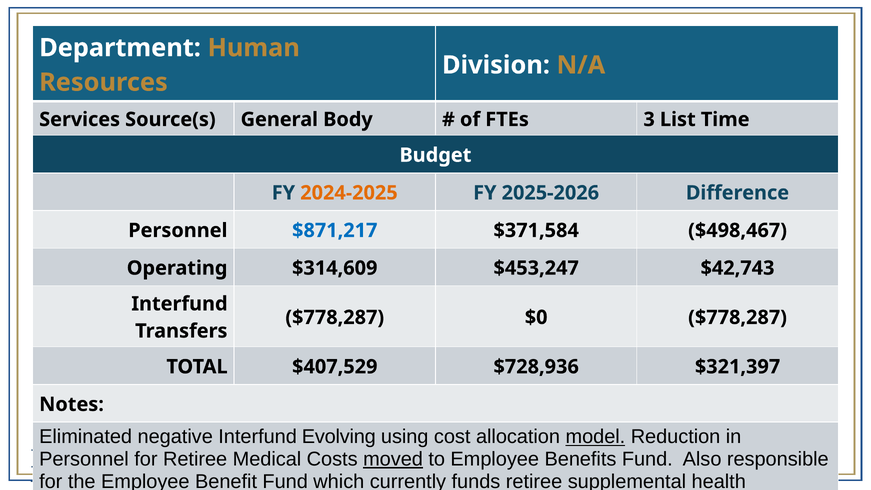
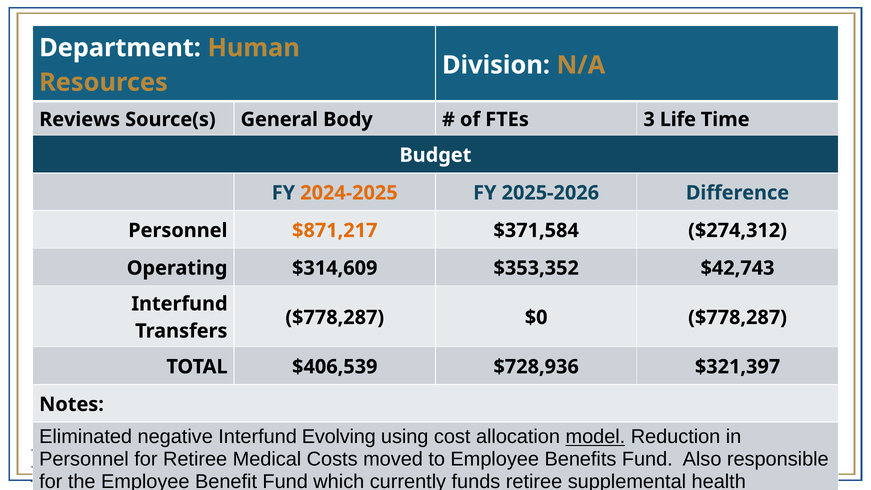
Services: Services -> Reviews
List: List -> Life
$871,217 colour: blue -> orange
$498,467: $498,467 -> $274,312
$453,247: $453,247 -> $353,352
$407,529: $407,529 -> $406,539
moved underline: present -> none
